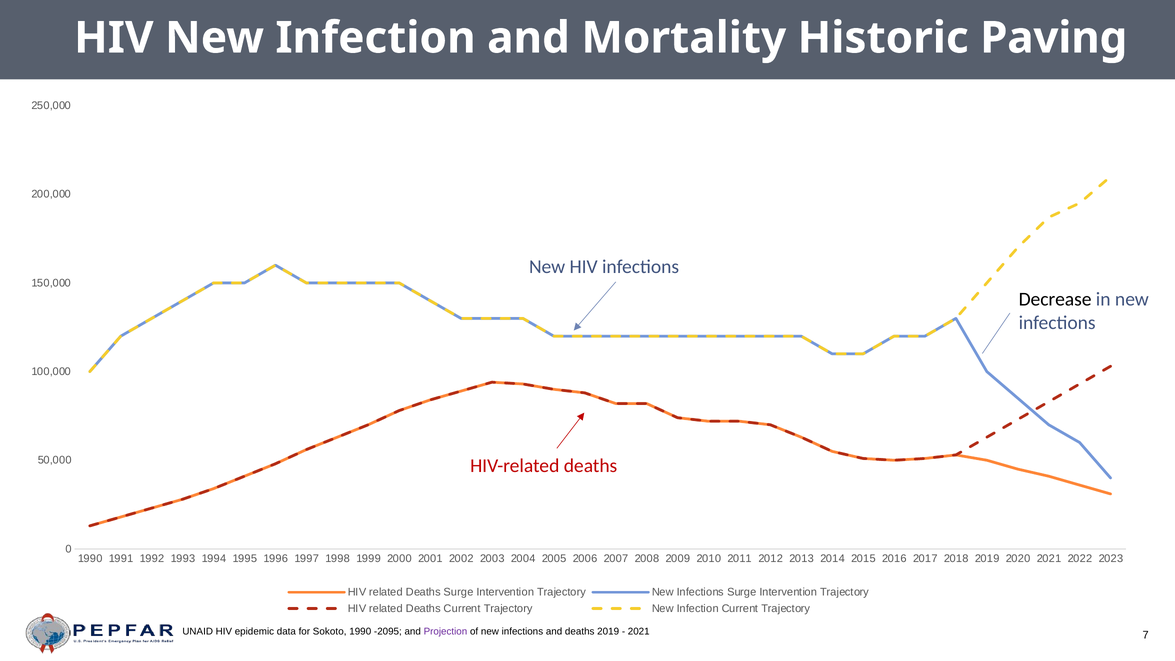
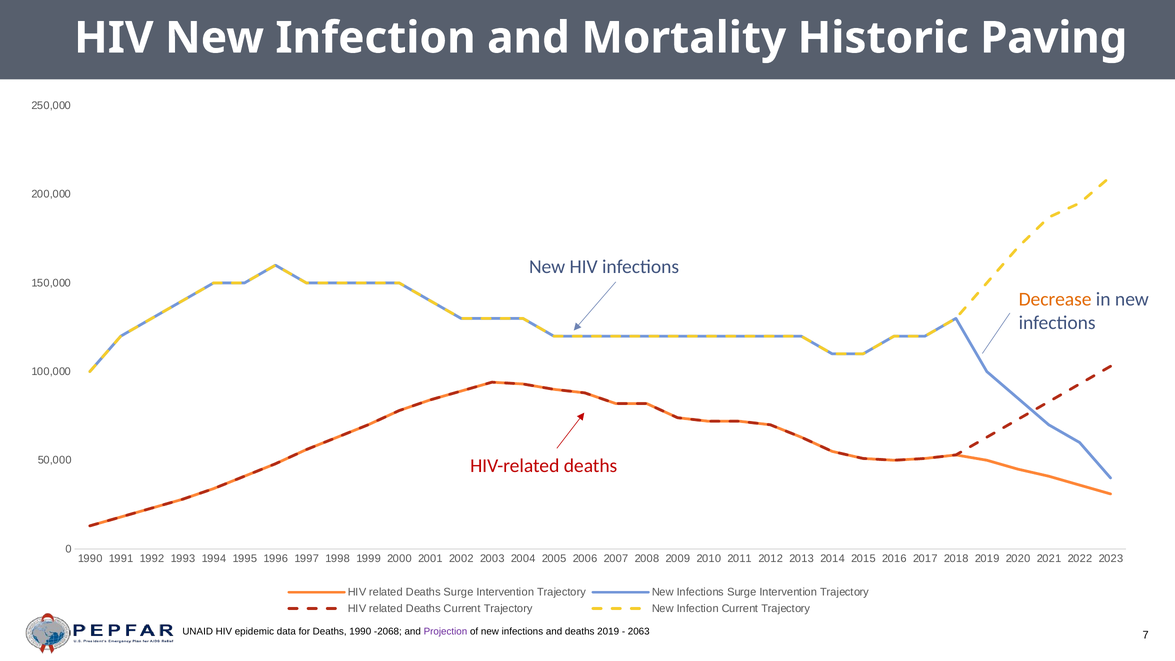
Decrease colour: black -> orange
for Sokoto: Sokoto -> Deaths
-2095: -2095 -> -2068
2021 at (639, 632): 2021 -> 2063
